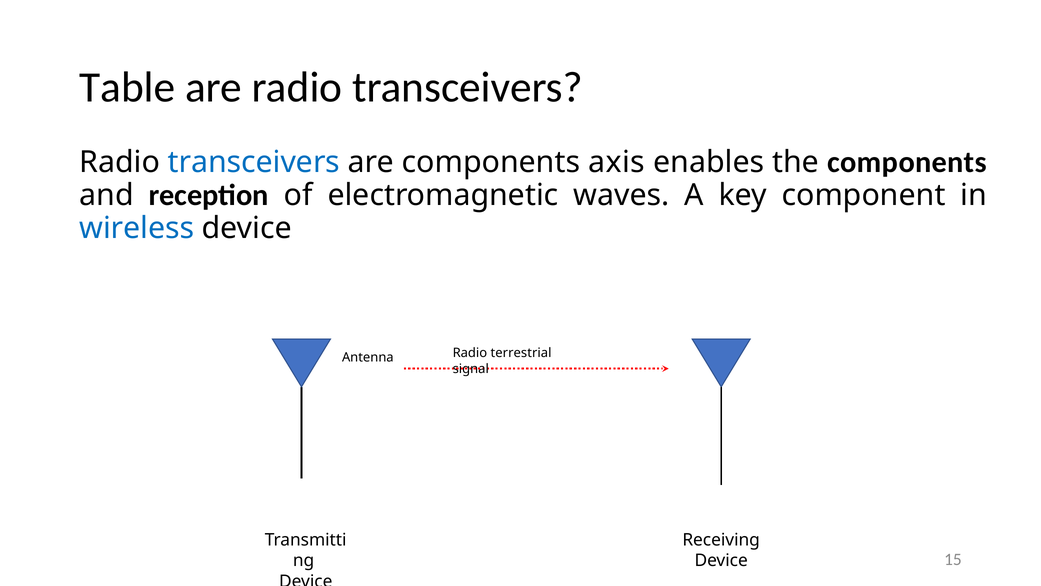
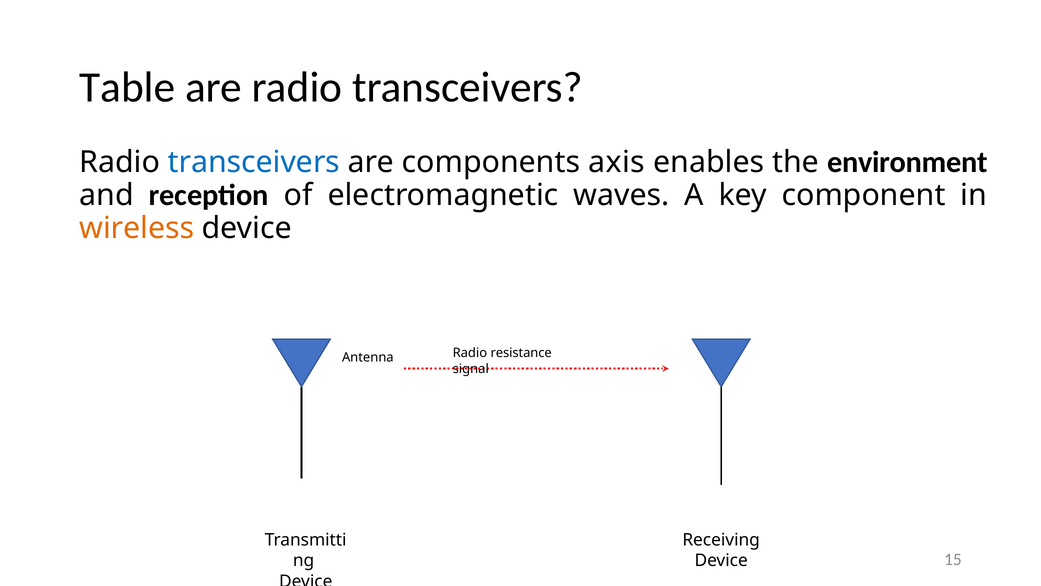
the components: components -> environment
wireless colour: blue -> orange
terrestrial: terrestrial -> resistance
